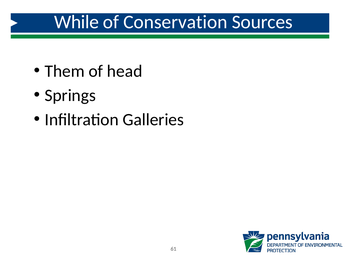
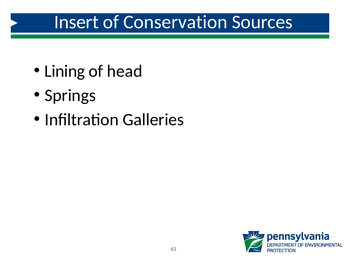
While: While -> Insert
Them: Them -> Lining
